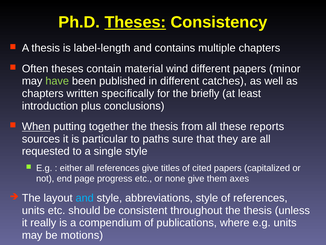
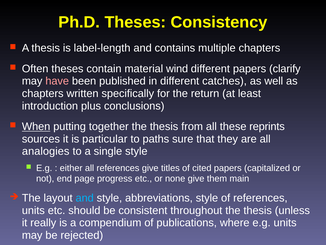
Theses at (135, 22) underline: present -> none
minor: minor -> clarify
have colour: light green -> pink
briefly: briefly -> return
reports: reports -> reprints
requested: requested -> analogies
axes: axes -> main
motions: motions -> rejected
